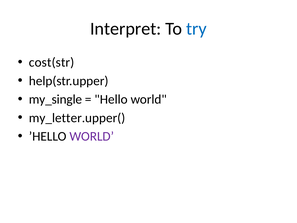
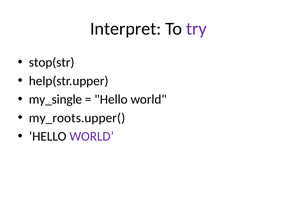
try colour: blue -> purple
cost(str: cost(str -> stop(str
my_letter.upper(: my_letter.upper( -> my_roots.upper(
